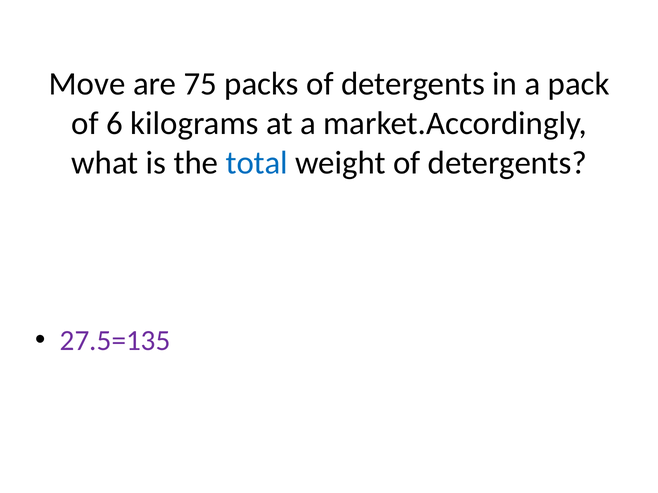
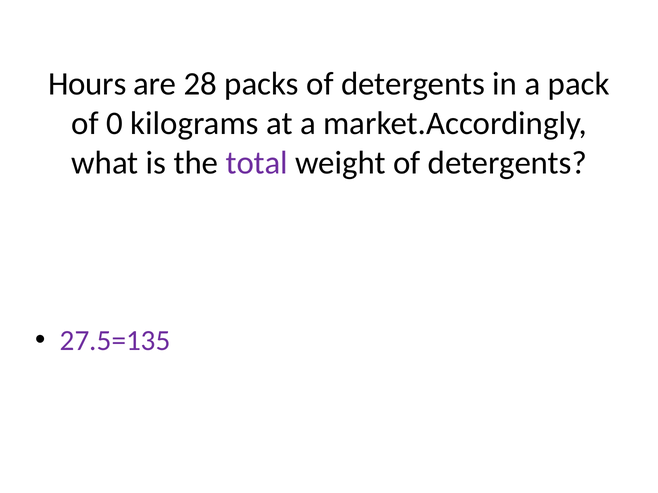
Move: Move -> Hours
75: 75 -> 28
6: 6 -> 0
total colour: blue -> purple
